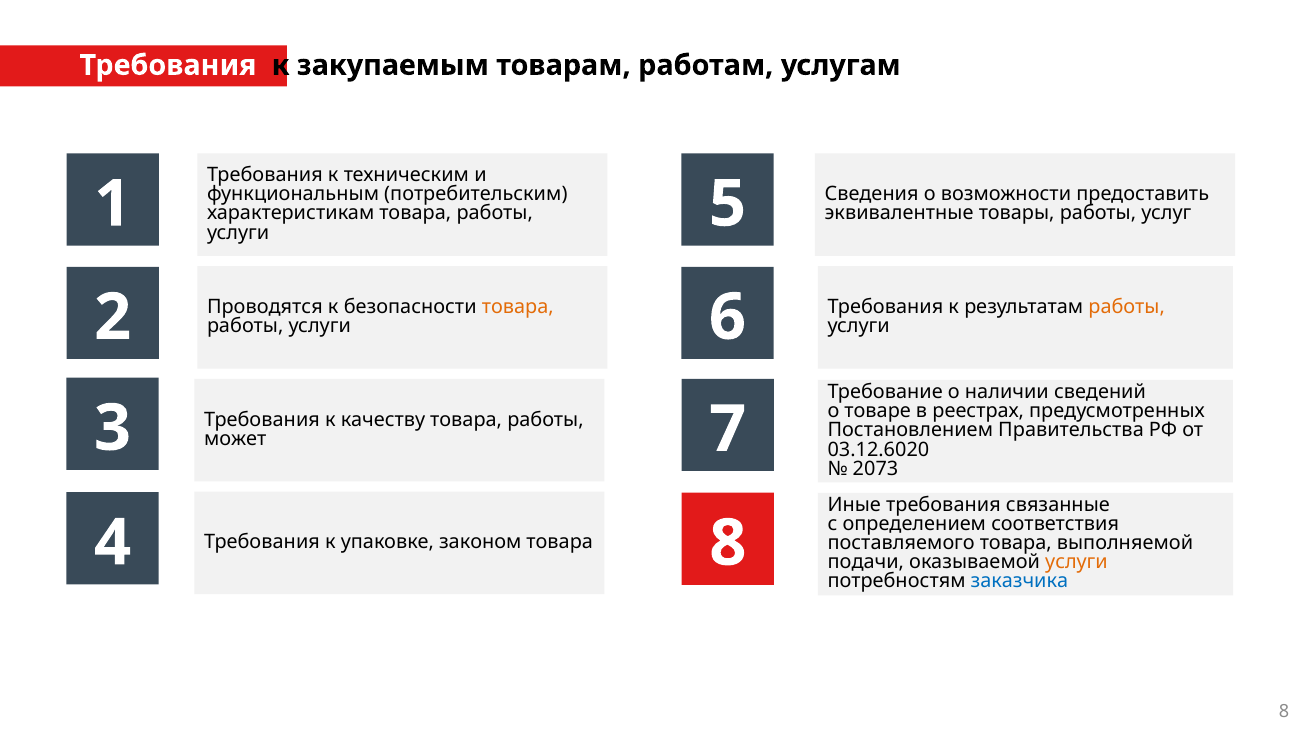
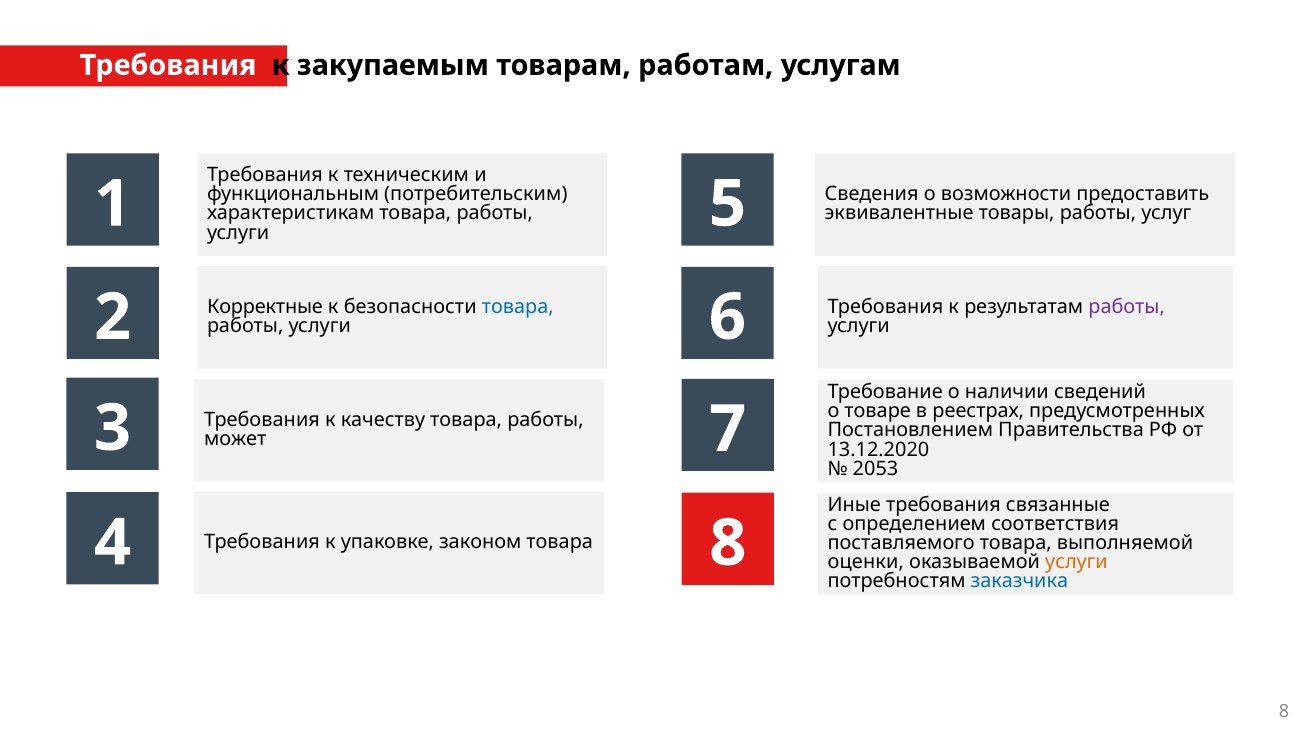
Проводятся: Проводятся -> Корректные
товара at (518, 307) colour: orange -> blue
работы at (1127, 307) colour: orange -> purple
03.12.6020: 03.12.6020 -> 13.12.2020
2073: 2073 -> 2053
подачи: подачи -> оценки
